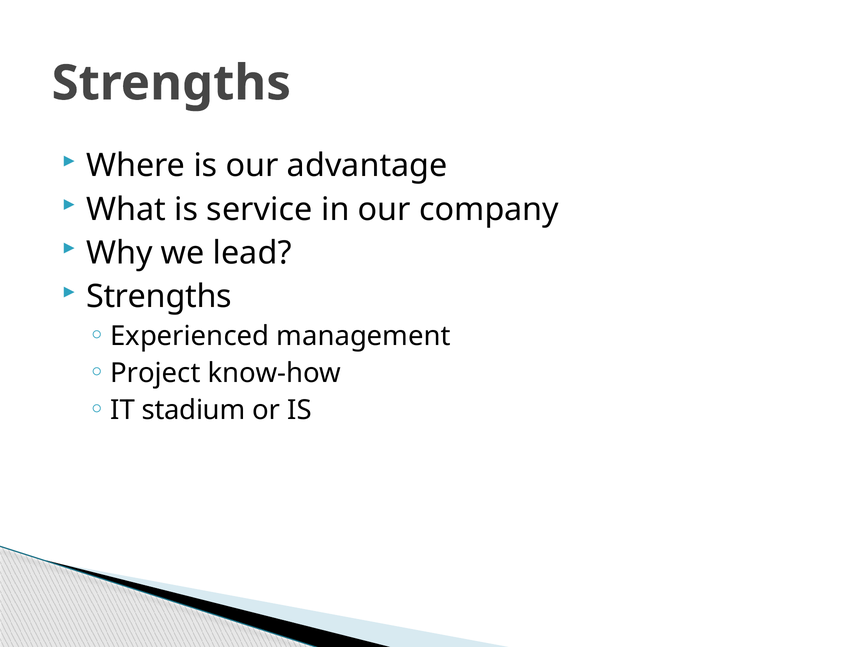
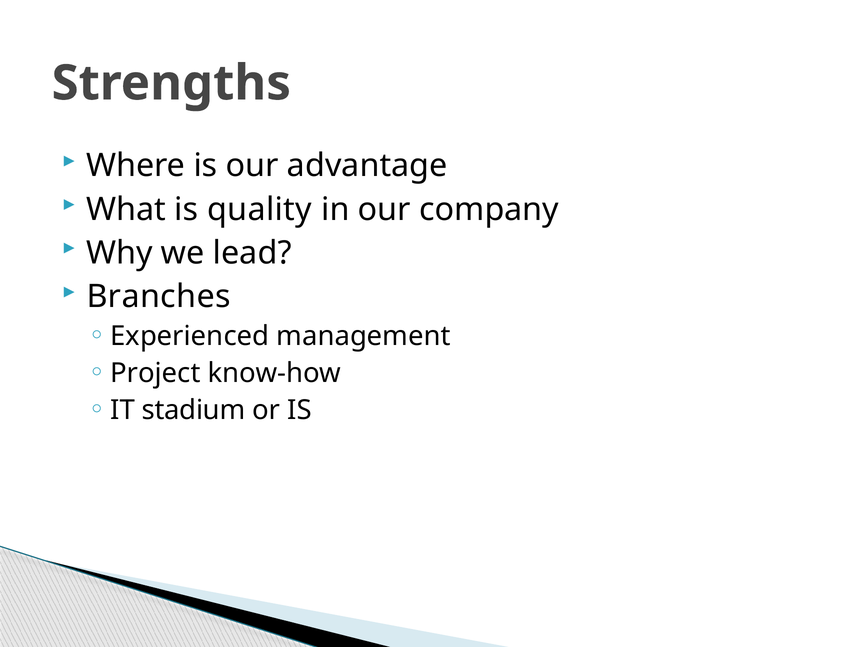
service: service -> quality
Strengths at (159, 296): Strengths -> Branches
